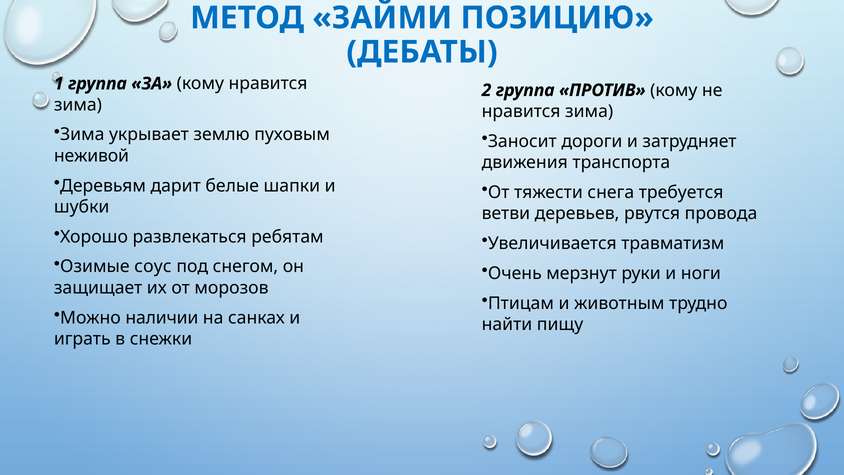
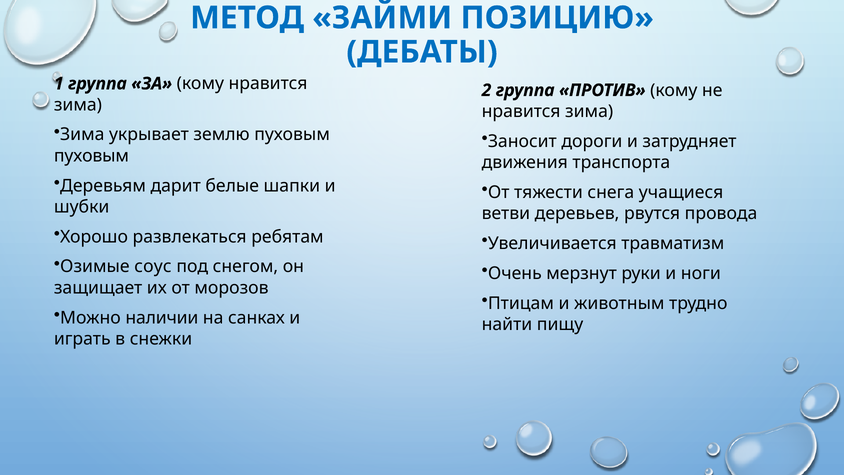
неживой at (91, 156): неживой -> пуховым
требуется: требуется -> учащиеся
